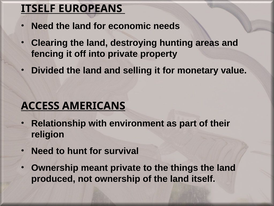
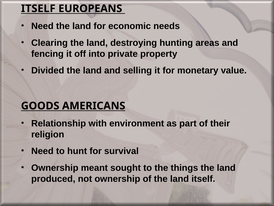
ACCESS: ACCESS -> GOODS
meant private: private -> sought
